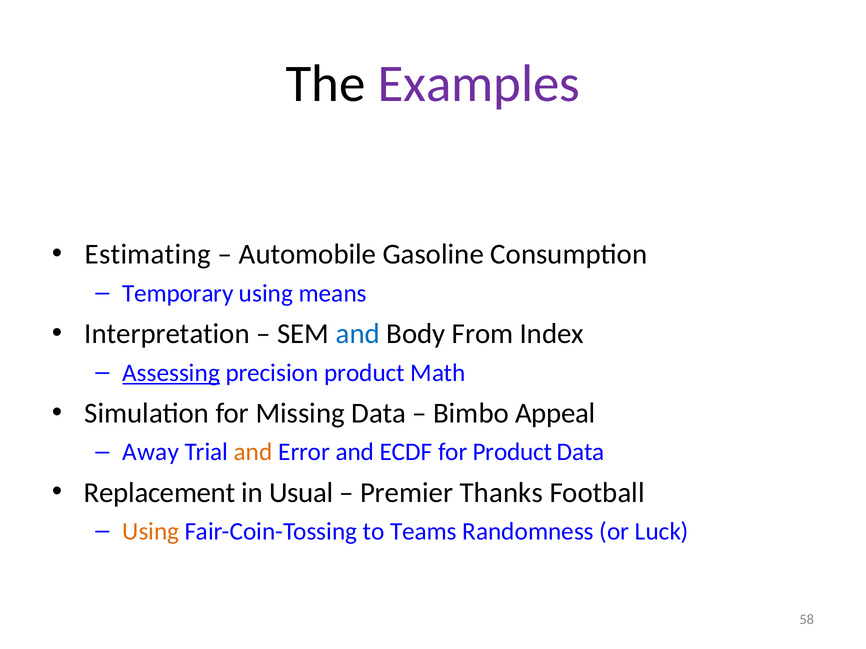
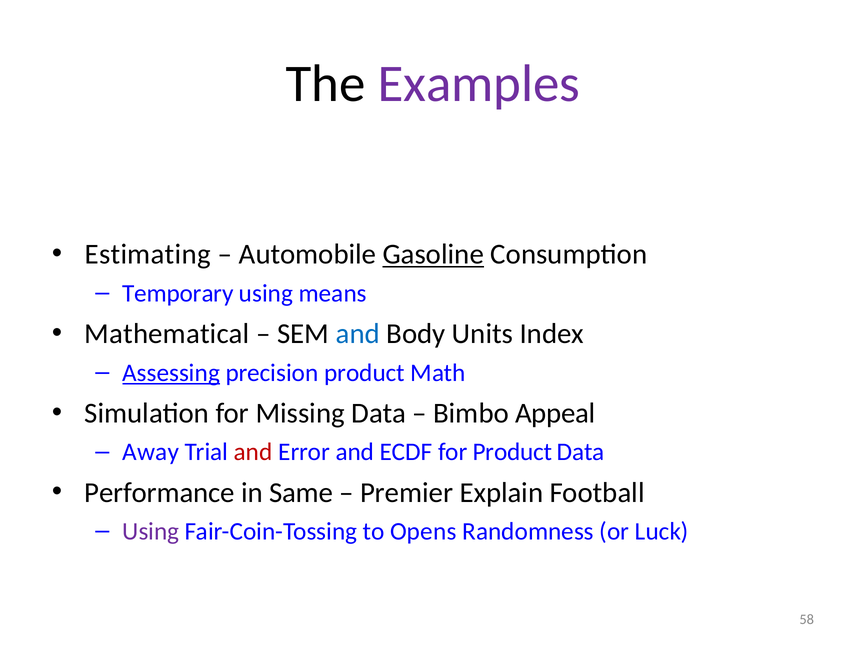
Gasoline underline: none -> present
Interpretation: Interpretation -> Mathematical
From: From -> Units
and at (253, 452) colour: orange -> red
Replacement: Replacement -> Performance
Usual: Usual -> Same
Thanks: Thanks -> Explain
Using at (151, 532) colour: orange -> purple
Teams: Teams -> Opens
